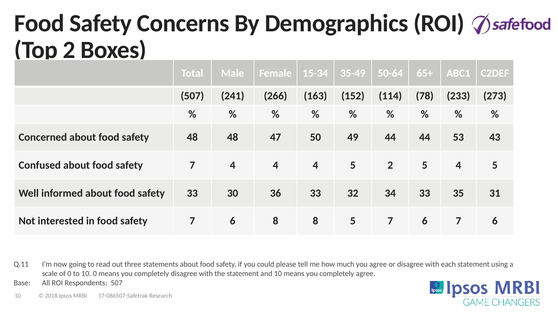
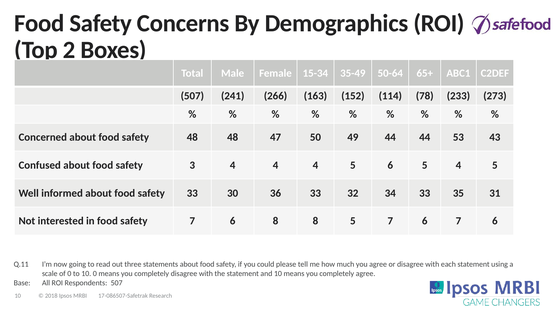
about food safety 7: 7 -> 3
5 2: 2 -> 6
